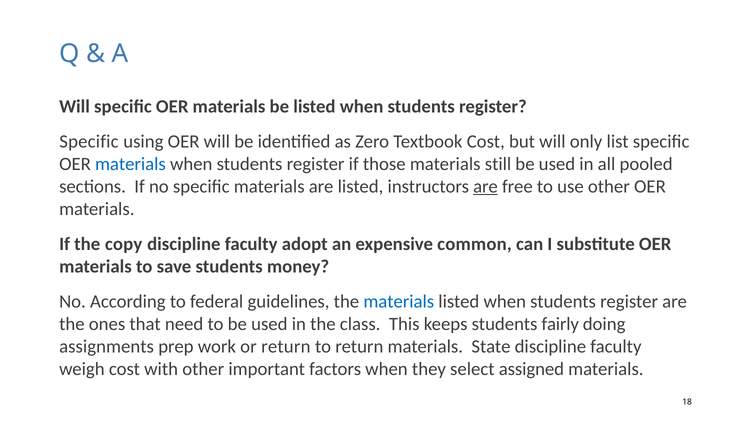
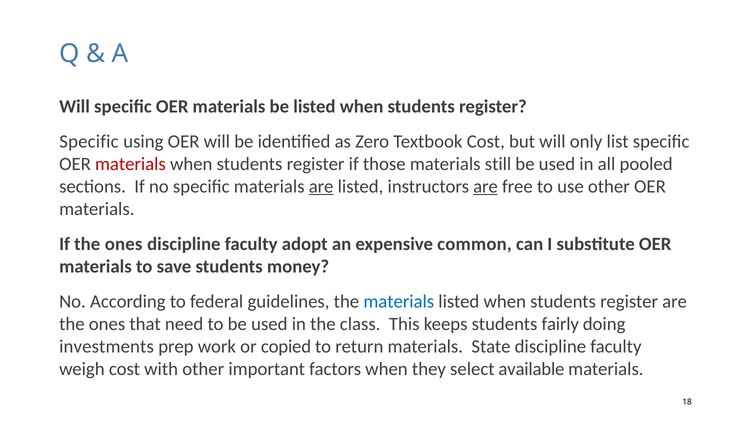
materials at (130, 164) colour: blue -> red
are at (321, 187) underline: none -> present
If the copy: copy -> ones
assignments: assignments -> investments
or return: return -> copied
assigned: assigned -> available
